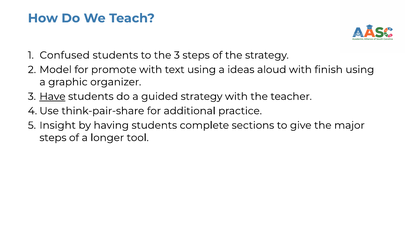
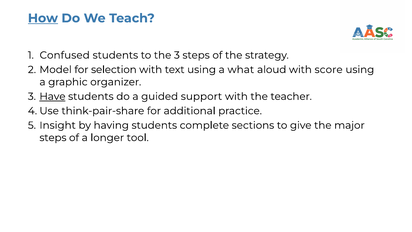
How underline: none -> present
promote: promote -> selection
ideas: ideas -> what
finish: finish -> score
guided strategy: strategy -> support
